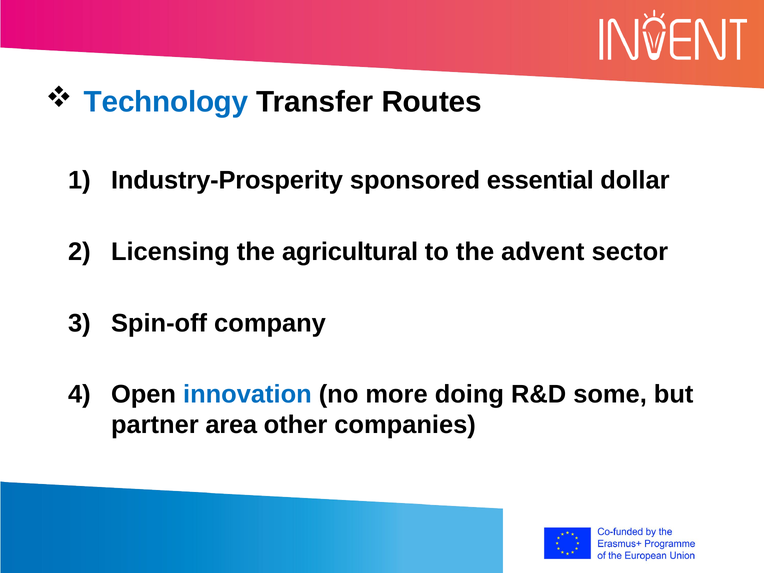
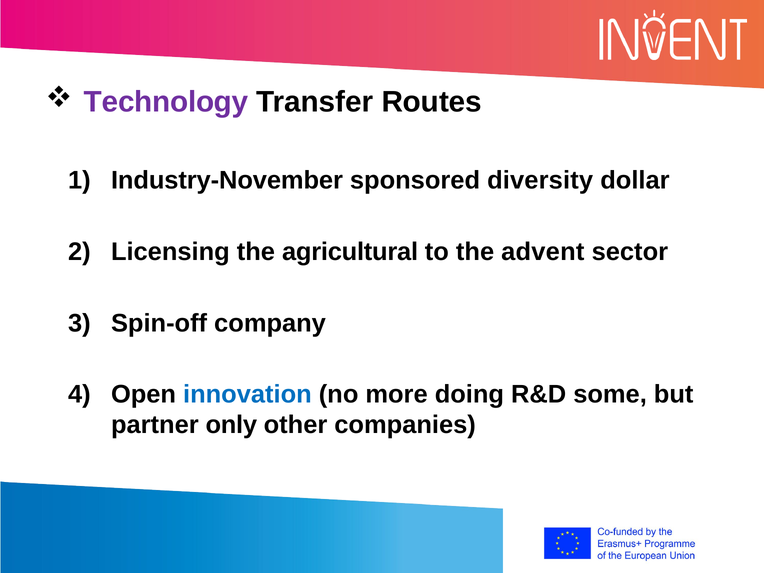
Technology colour: blue -> purple
Industry-Prosperity: Industry-Prosperity -> Industry-November
essential: essential -> diversity
area: area -> only
